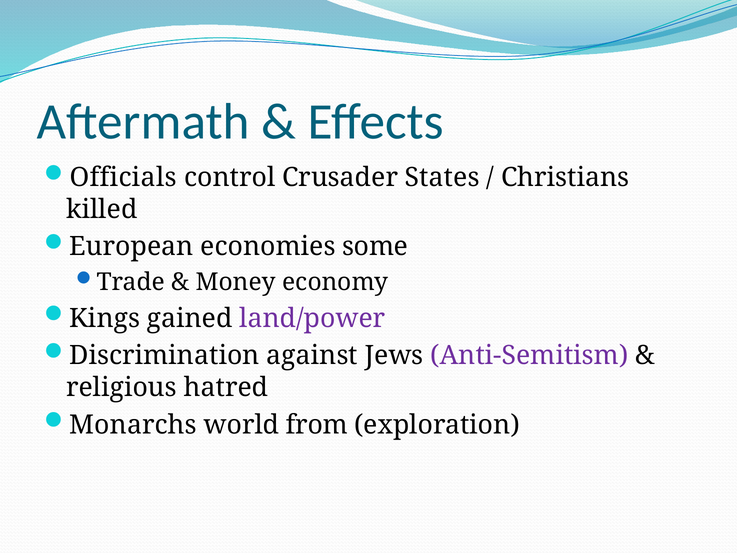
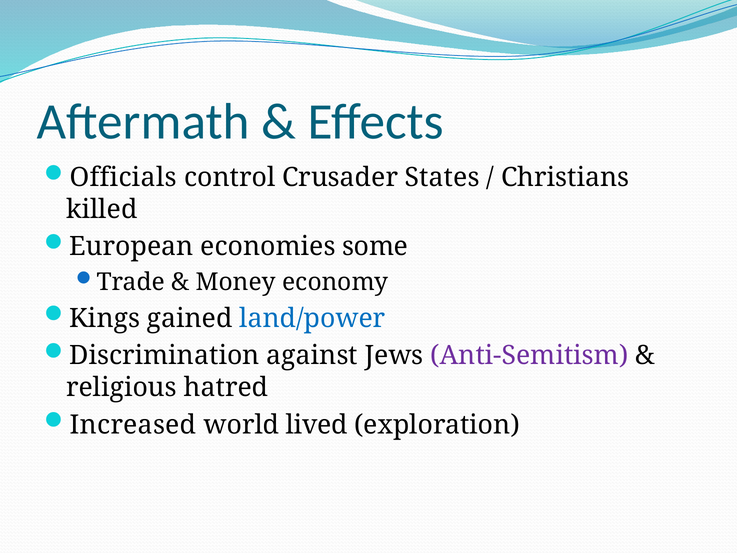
land/power colour: purple -> blue
Monarchs: Monarchs -> Increased
from: from -> lived
